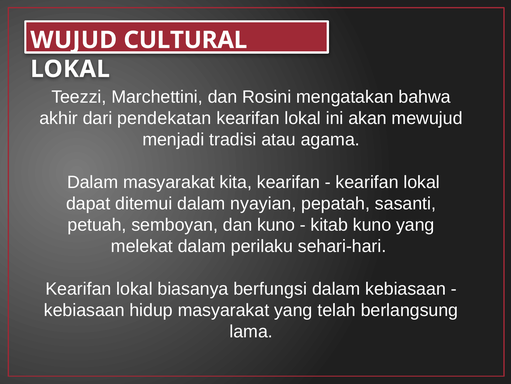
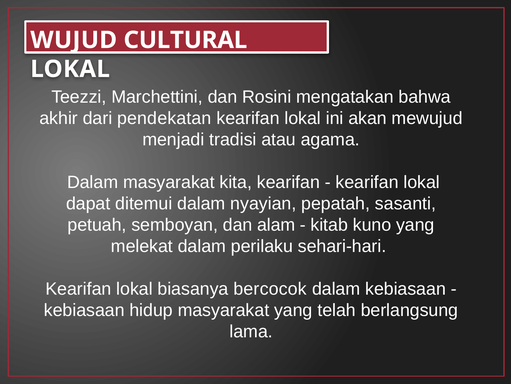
dan kuno: kuno -> alam
berfungsi: berfungsi -> bercocok
